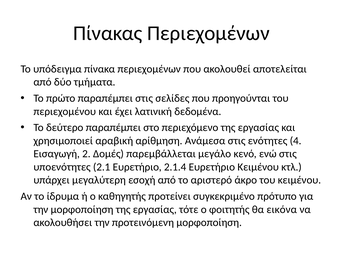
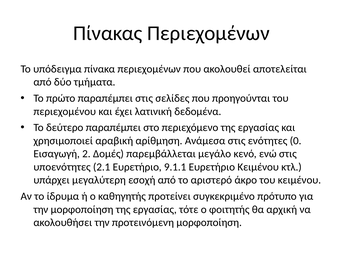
4: 4 -> 0
2.1.4: 2.1.4 -> 9.1.1
εικόνα: εικόνα -> αρχική
